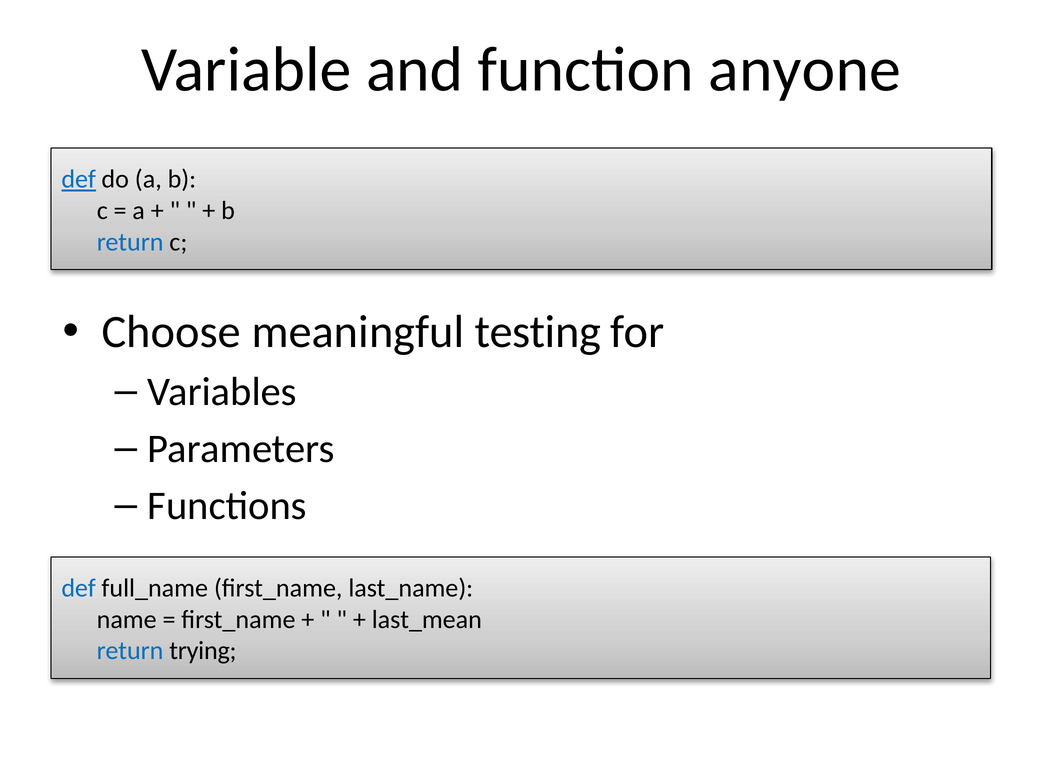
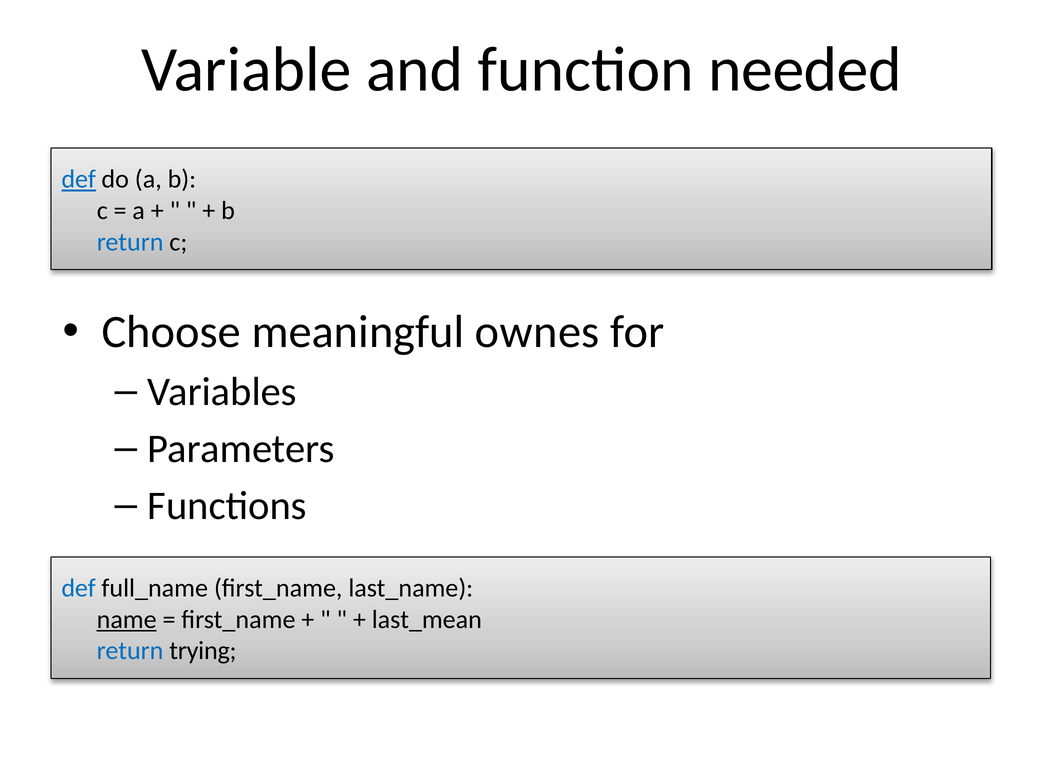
anyone: anyone -> needed
testing: testing -> ownes
name underline: none -> present
